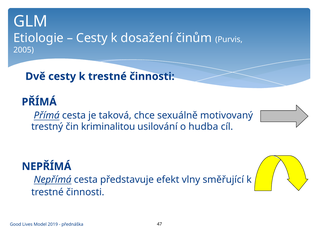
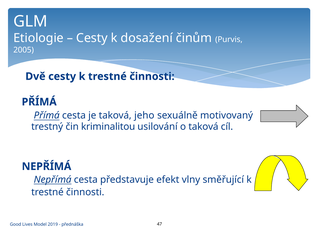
chce: chce -> jeho
o hudba: hudba -> taková
